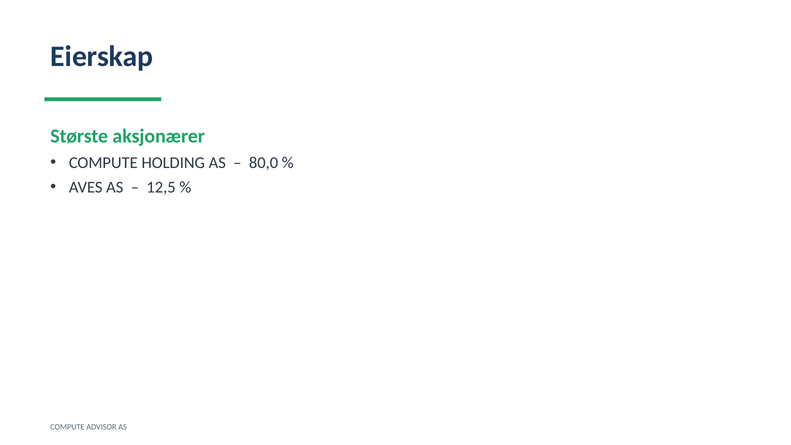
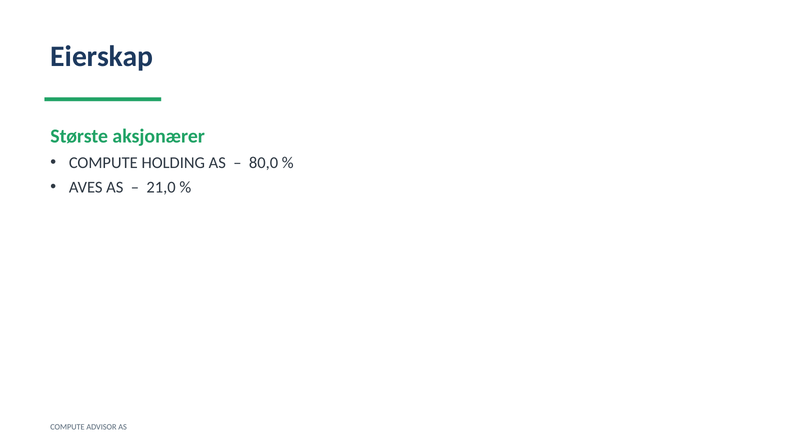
12,5: 12,5 -> 21,0
